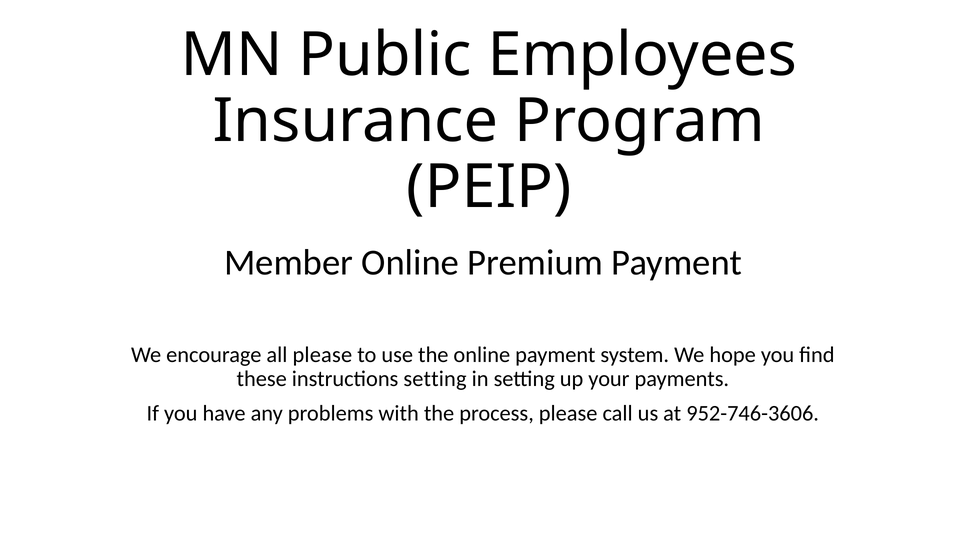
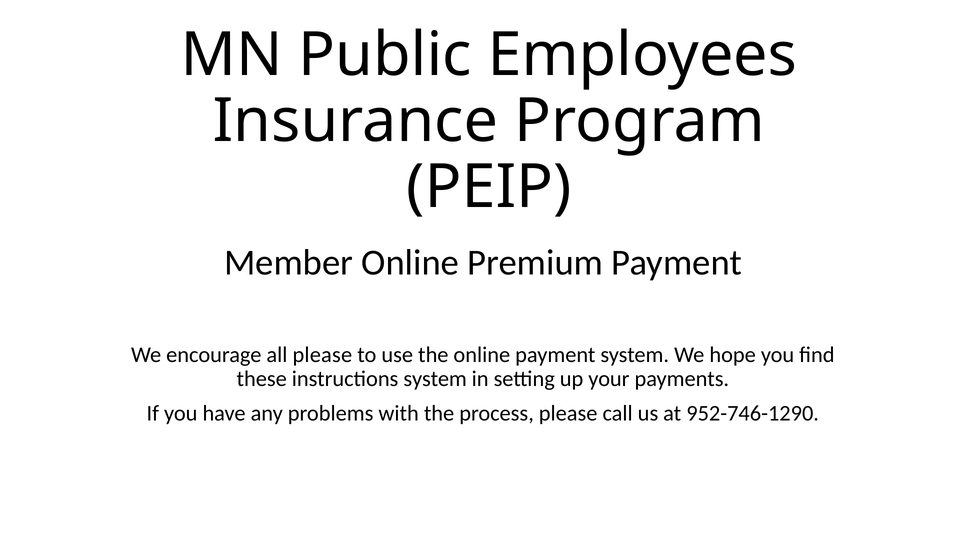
instructions setting: setting -> system
952-746-3606: 952-746-3606 -> 952-746-1290
